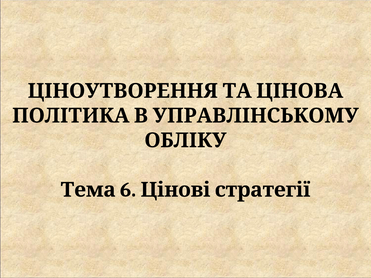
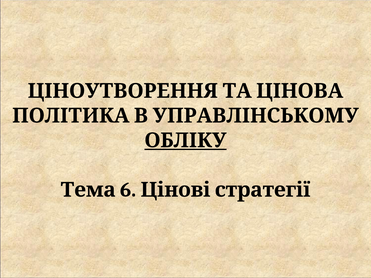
ОБЛІКУ underline: none -> present
